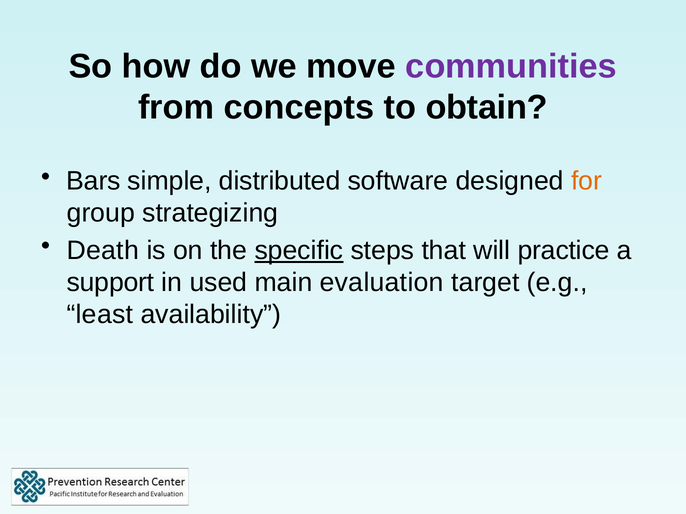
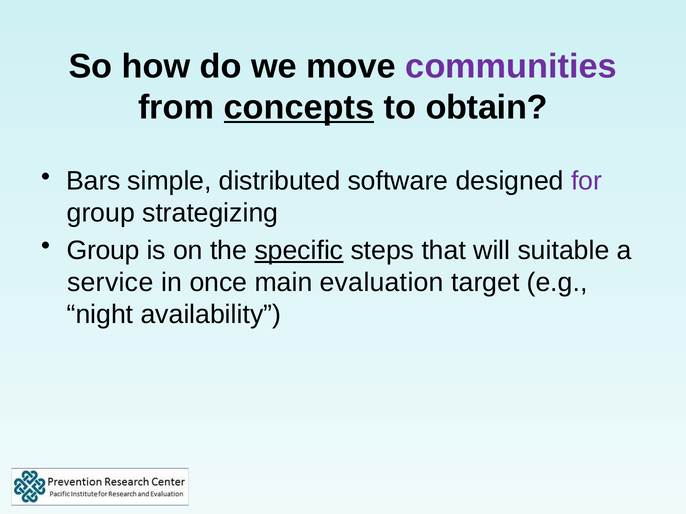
concepts underline: none -> present
for colour: orange -> purple
Death at (103, 251): Death -> Group
practice: practice -> suitable
support: support -> service
used: used -> once
least: least -> night
